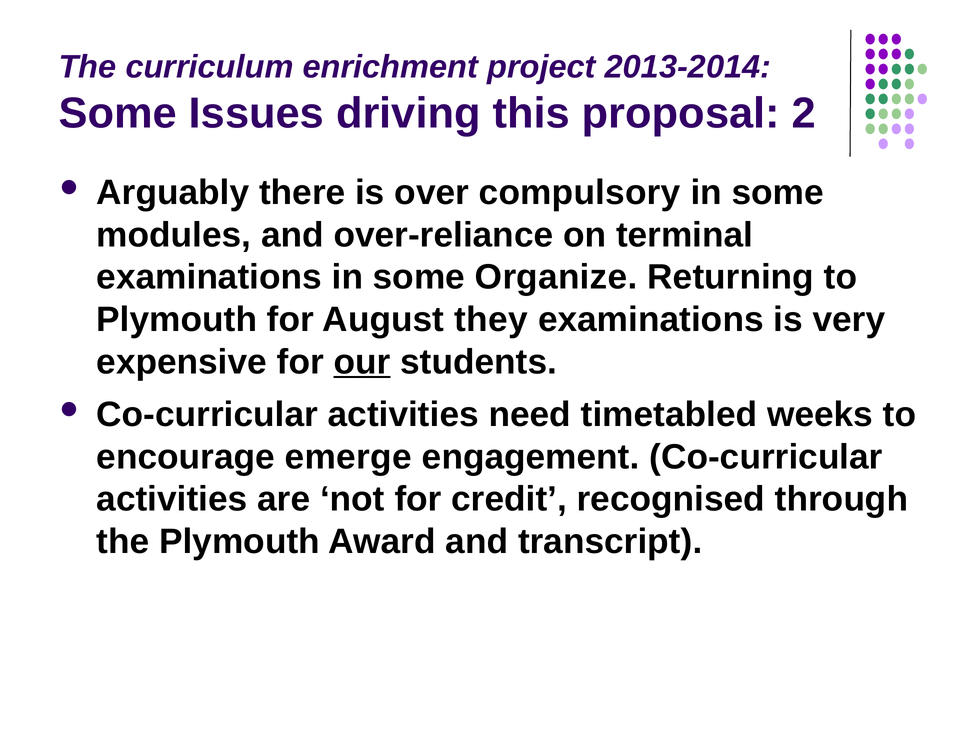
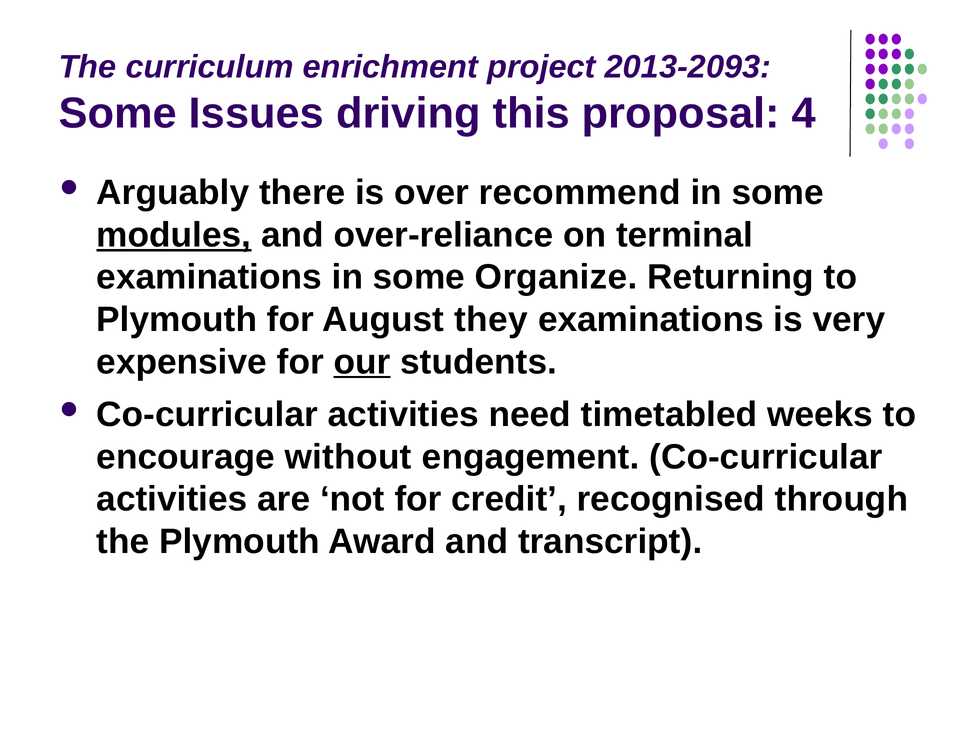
2013-2014: 2013-2014 -> 2013-2093
2: 2 -> 4
compulsory: compulsory -> recommend
modules underline: none -> present
emerge: emerge -> without
